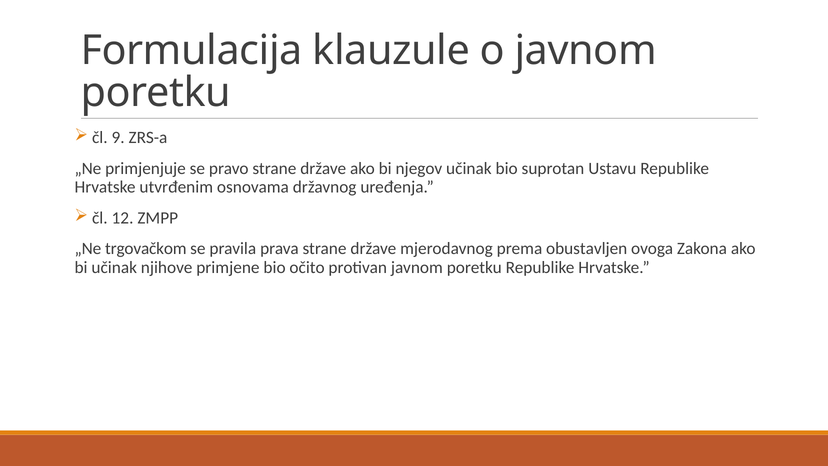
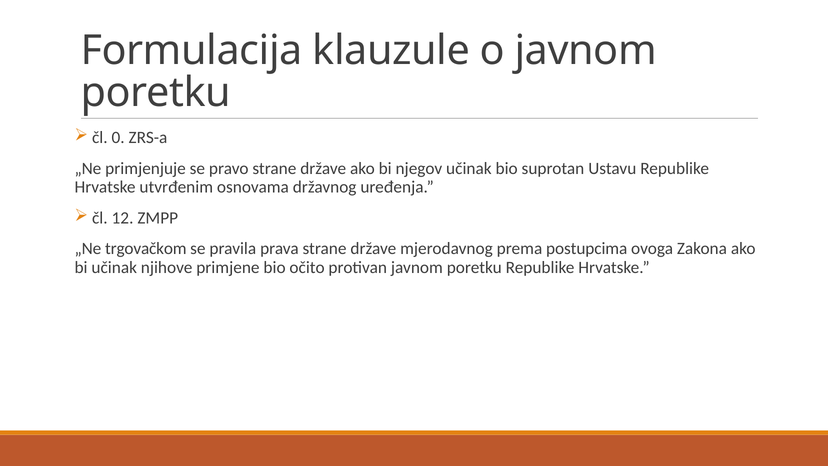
9: 9 -> 0
obustavljen: obustavljen -> postupcima
